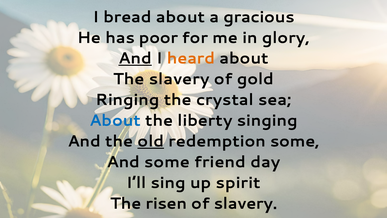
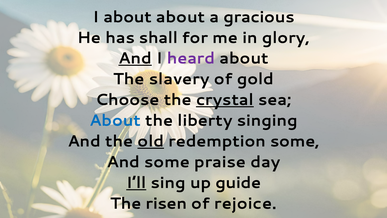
I bread: bread -> about
poor: poor -> shall
heard colour: orange -> purple
Ringing: Ringing -> Choose
crystal underline: none -> present
friend: friend -> praise
I’ll underline: none -> present
spirit: spirit -> guide
of slavery: slavery -> rejoice
